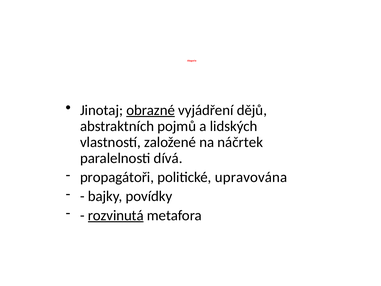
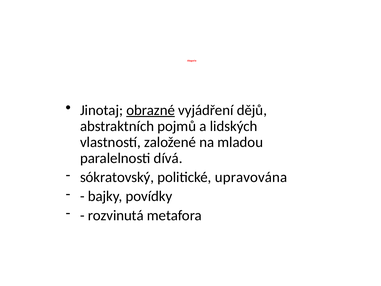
náčrtek: náčrtek -> mladou
propagátoři: propagátoři -> sókratovský
rozvinutá underline: present -> none
